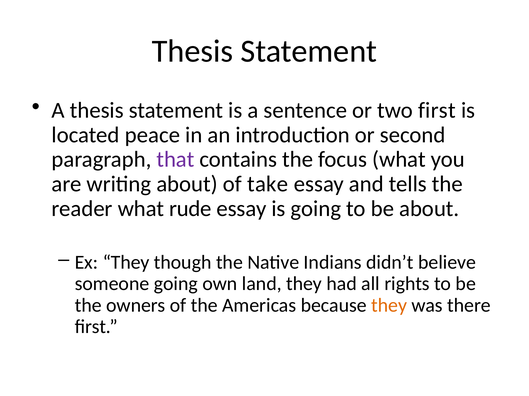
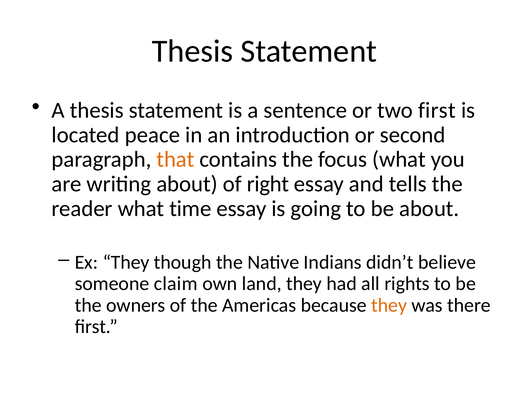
that colour: purple -> orange
take: take -> right
rude: rude -> time
someone going: going -> claim
